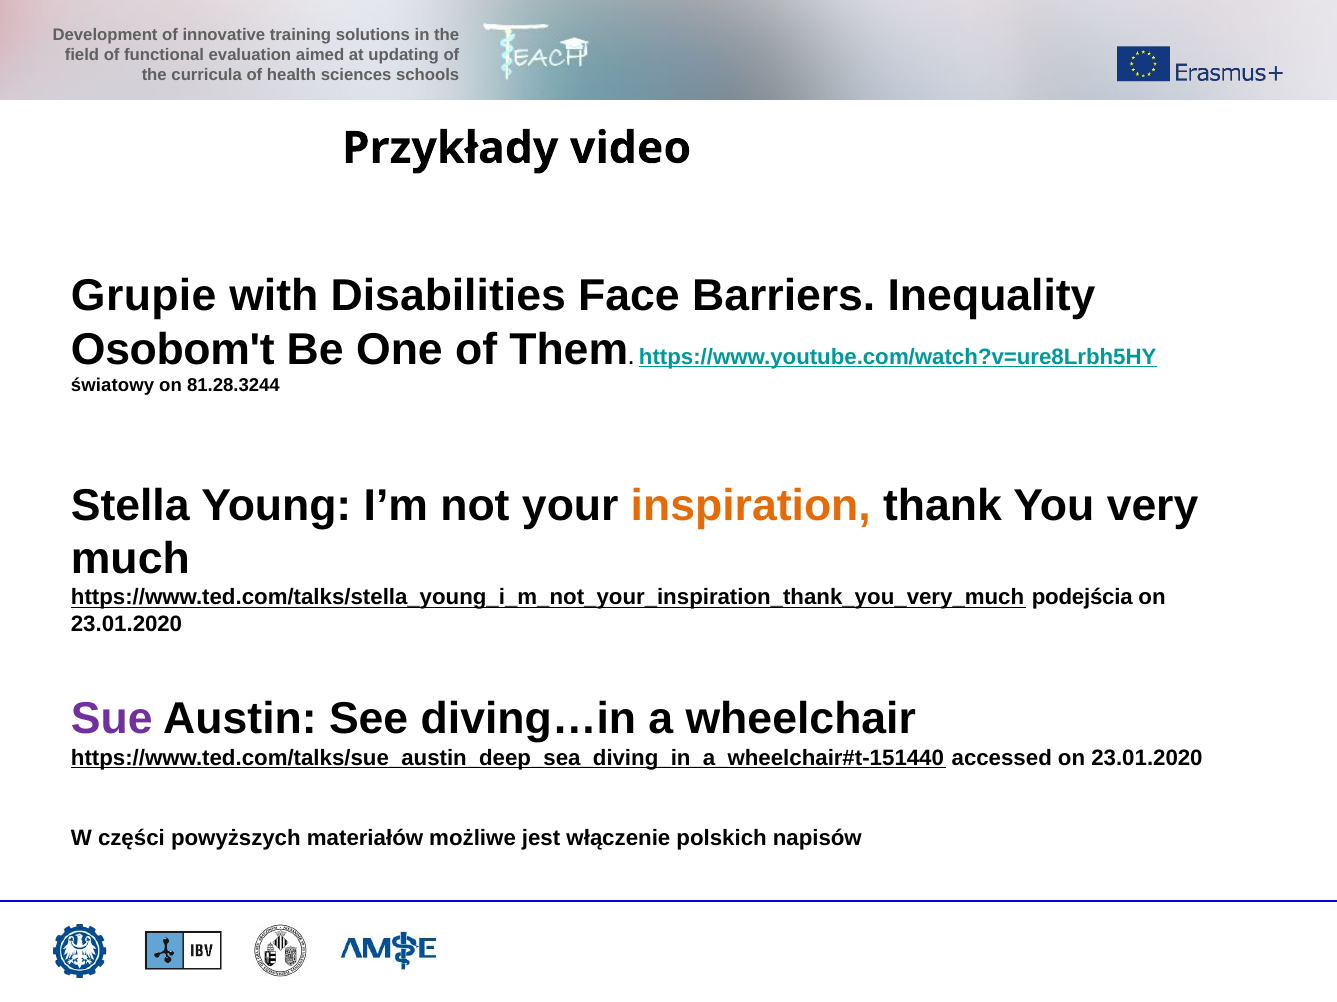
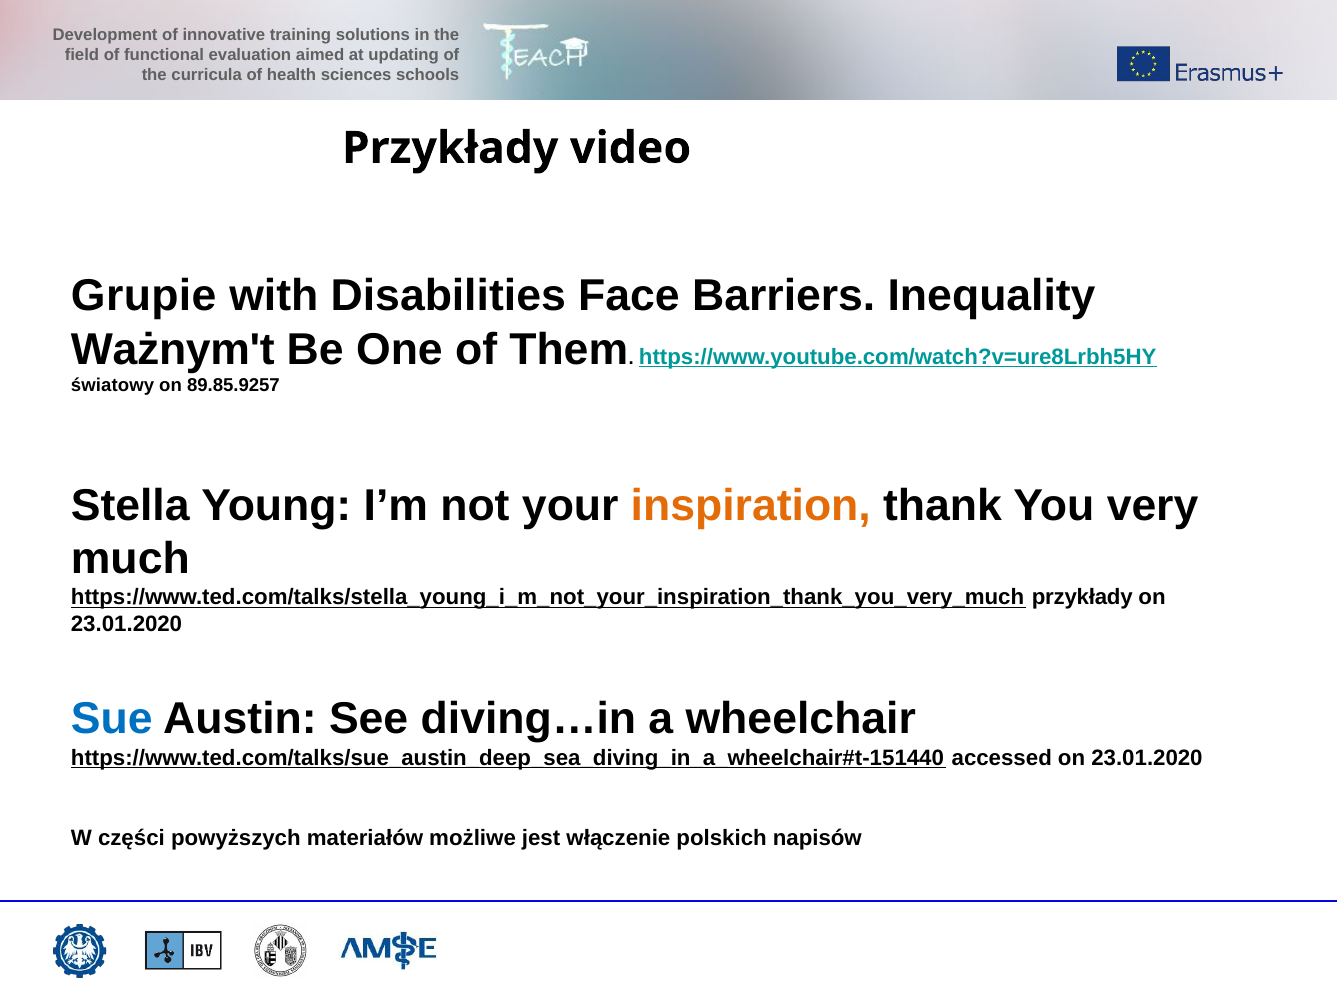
Osobom't: Osobom't -> Ważnym't
81.28.3244: 81.28.3244 -> 89.85.9257
https://www.ted.com/talks/stella_young_i_m_not_your_inspiration_thank_you_very_much podejścia: podejścia -> przykłady
Sue colour: purple -> blue
